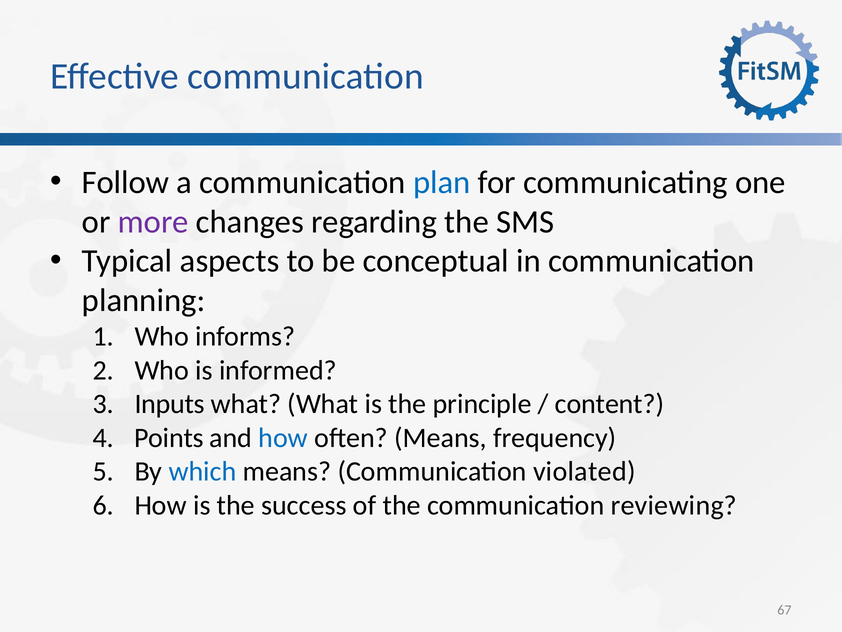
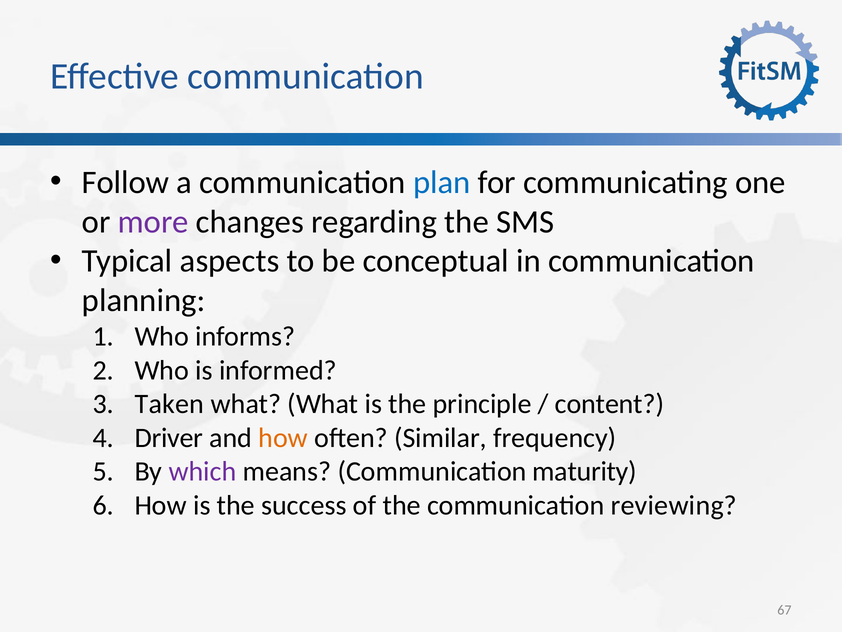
Inputs: Inputs -> Taken
Points: Points -> Driver
how at (283, 437) colour: blue -> orange
often Means: Means -> Similar
which colour: blue -> purple
violated: violated -> maturity
